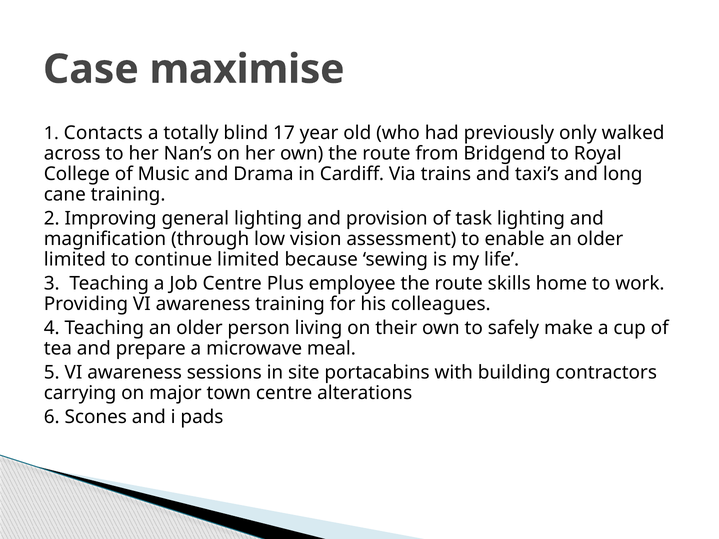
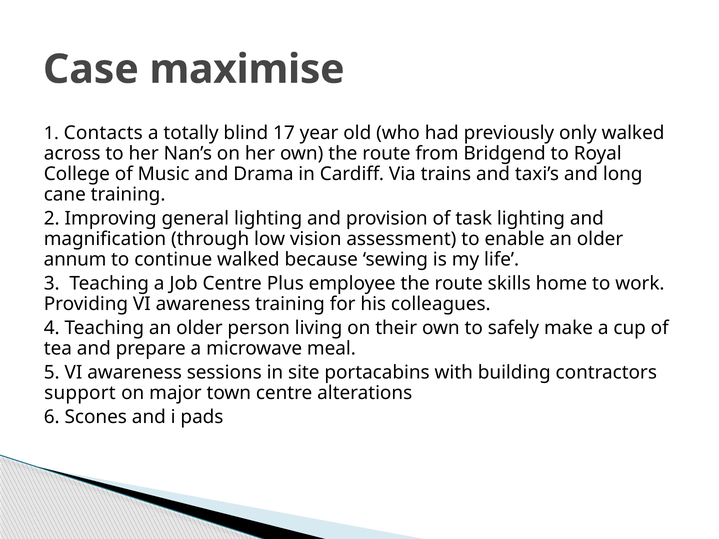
limited at (75, 260): limited -> annum
continue limited: limited -> walked
carrying: carrying -> support
